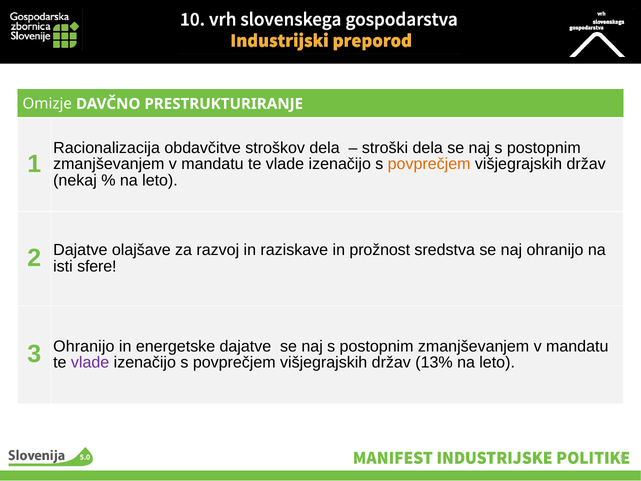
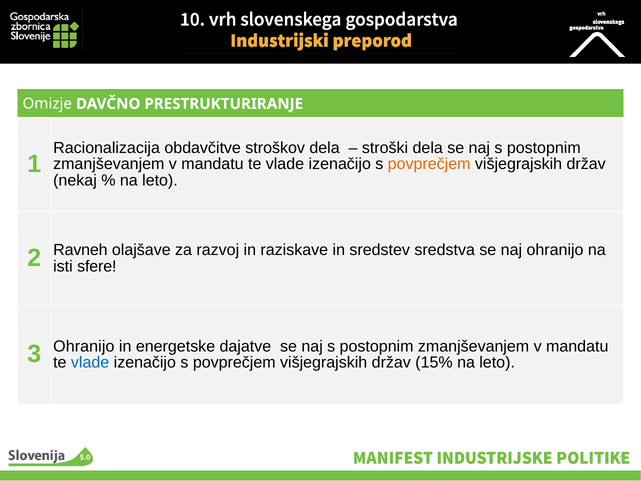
2 Dajatve: Dajatve -> Ravneh
prožnost: prožnost -> sredstev
vlade at (90, 362) colour: purple -> blue
13%: 13% -> 15%
